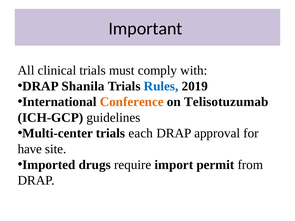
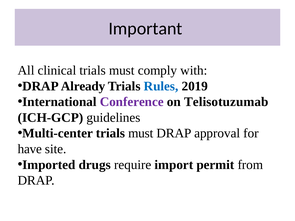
Shanila: Shanila -> Already
Conference colour: orange -> purple
Multi-center trials each: each -> must
